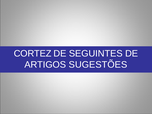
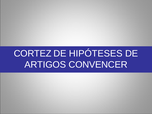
SEGUINTES: SEGUINTES -> HIPÓTESES
SUGESTÕES: SUGESTÕES -> CONVENCER
